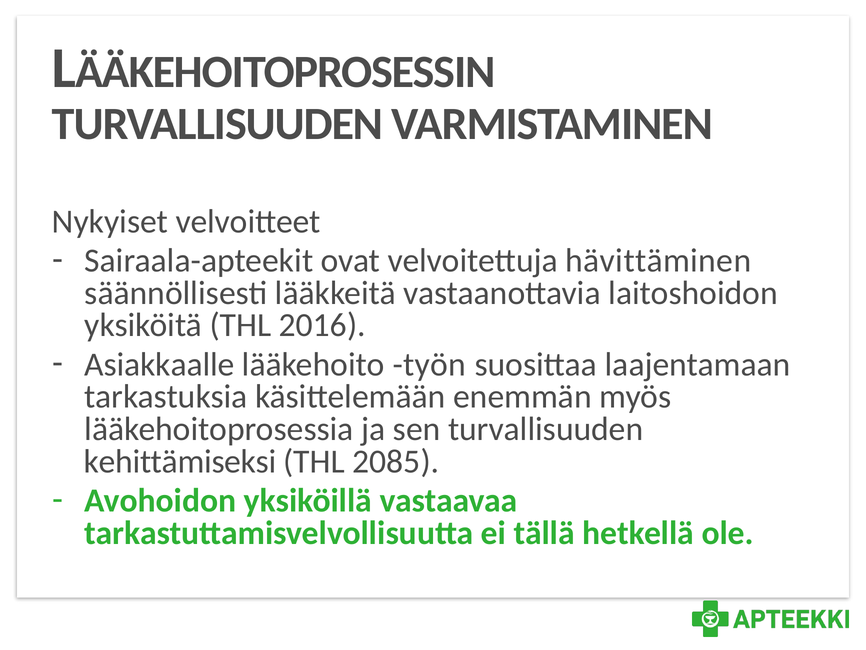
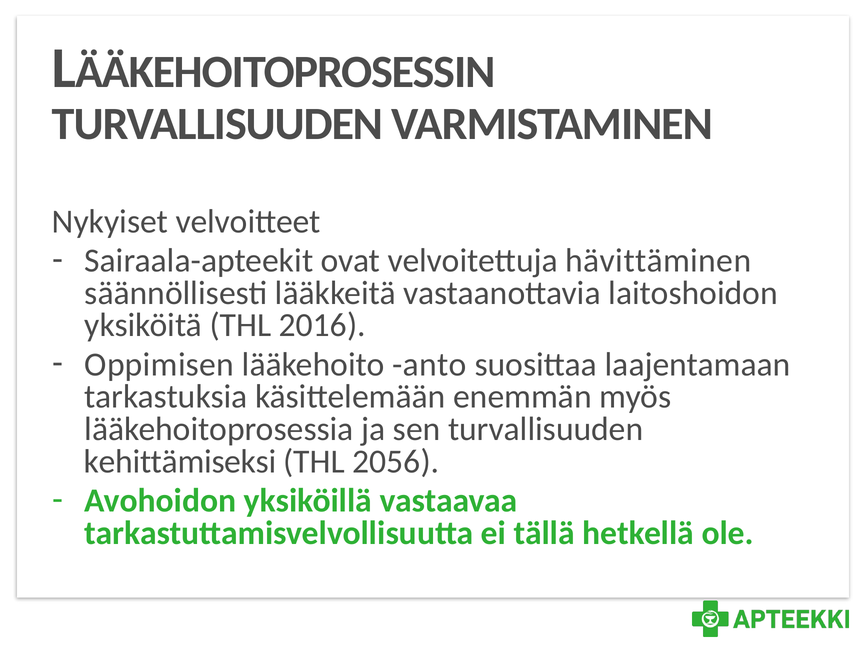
Asiakkaalle: Asiakkaalle -> Oppimisen
työn: työn -> anto
2085: 2085 -> 2056
